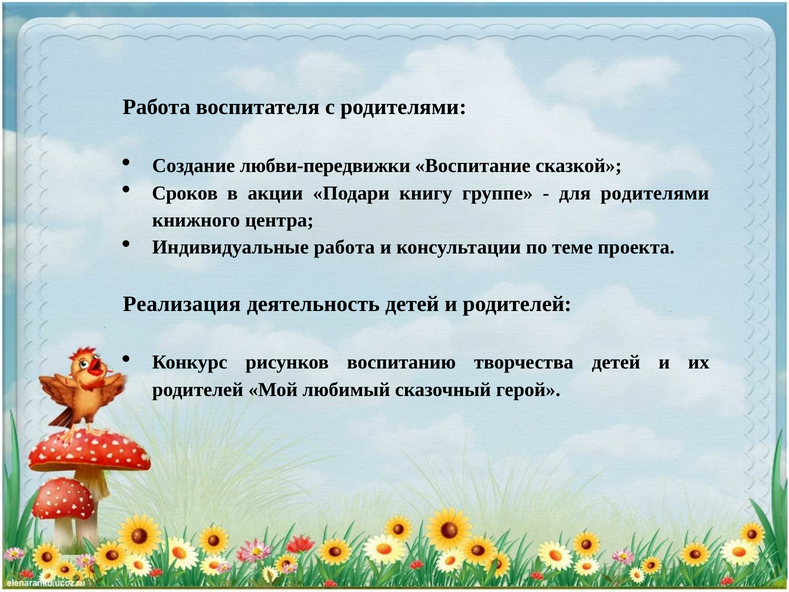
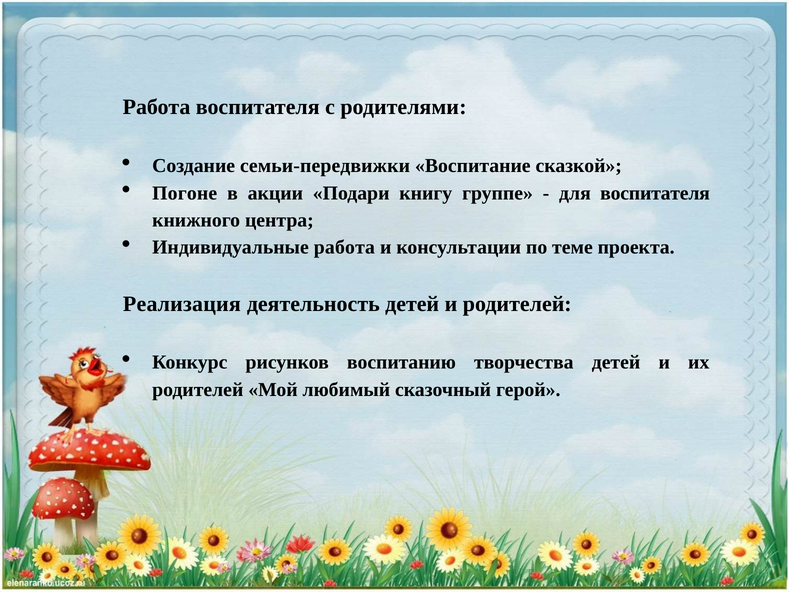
любви-передвижки: любви-передвижки -> семьи-передвижки
Сроков: Сроков -> Погоне
для родителями: родителями -> воспитателя
